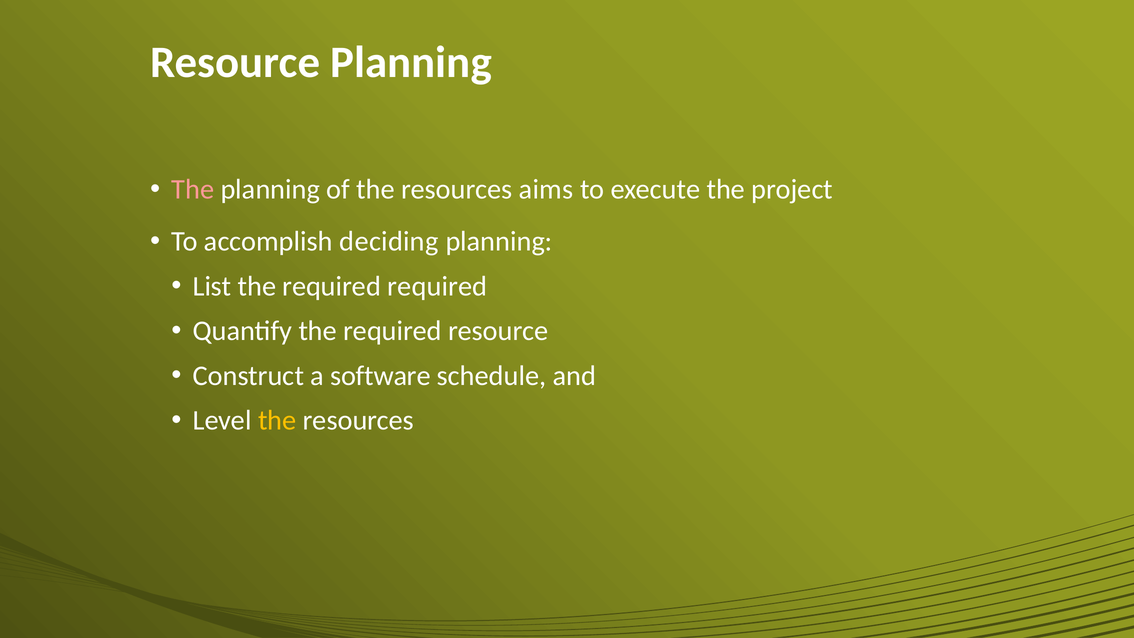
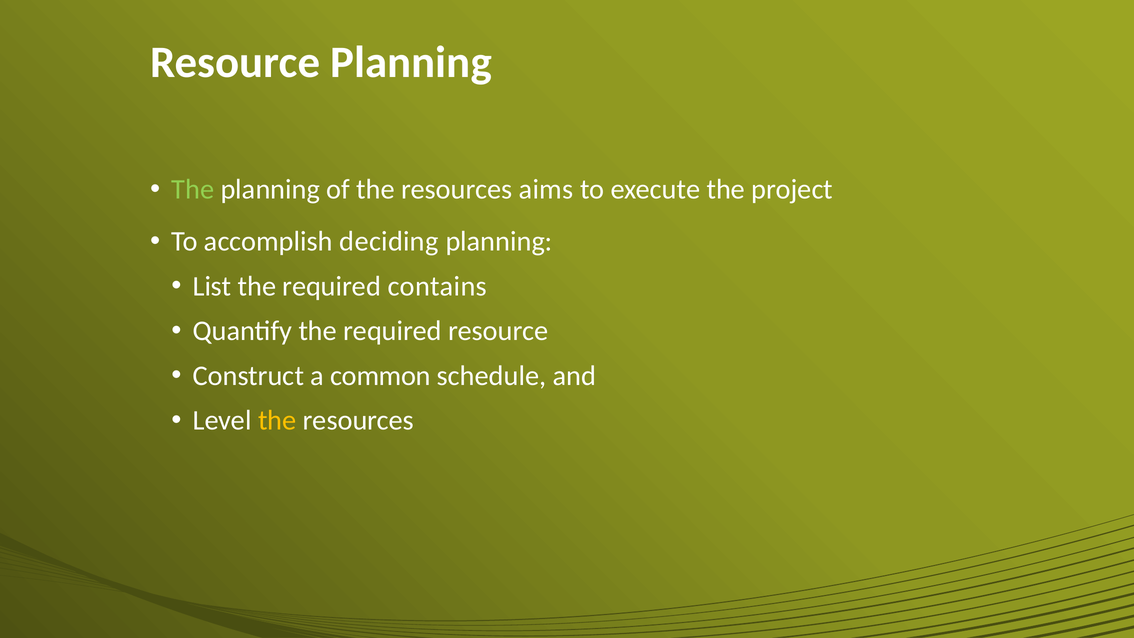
The at (193, 190) colour: pink -> light green
required required: required -> contains
software: software -> common
